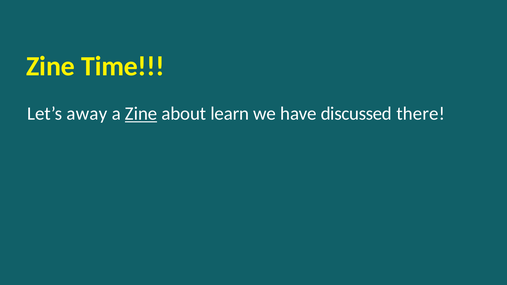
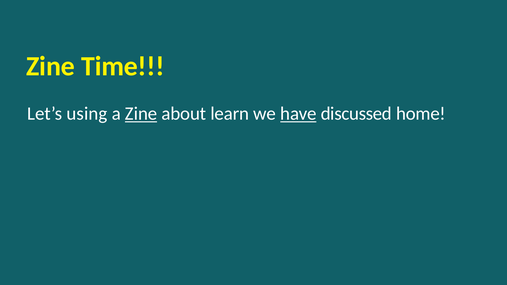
away: away -> using
have underline: none -> present
there: there -> home
